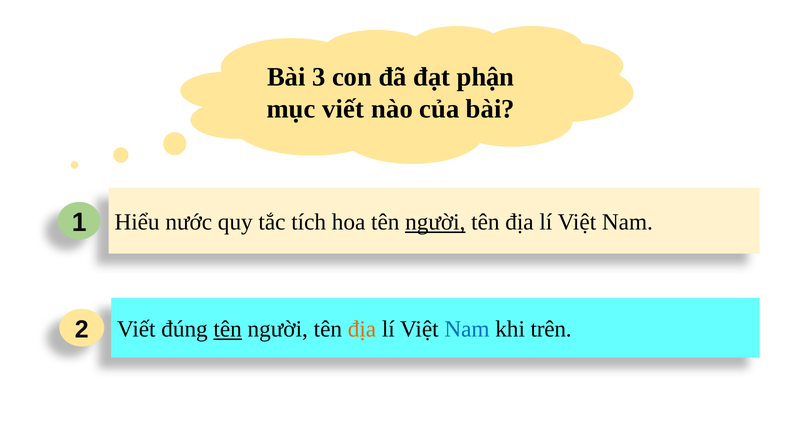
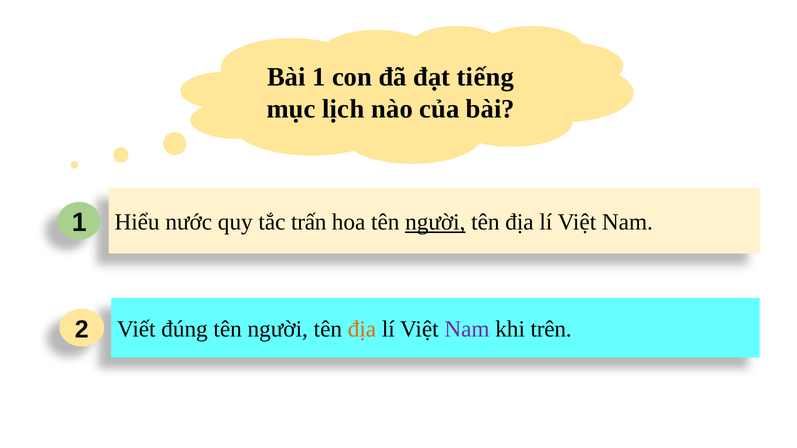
Bài 3: 3 -> 1
phận: phận -> tiếng
mục viết: viết -> lịch
tích: tích -> trấn
tên at (228, 330) underline: present -> none
Nam at (467, 330) colour: blue -> purple
